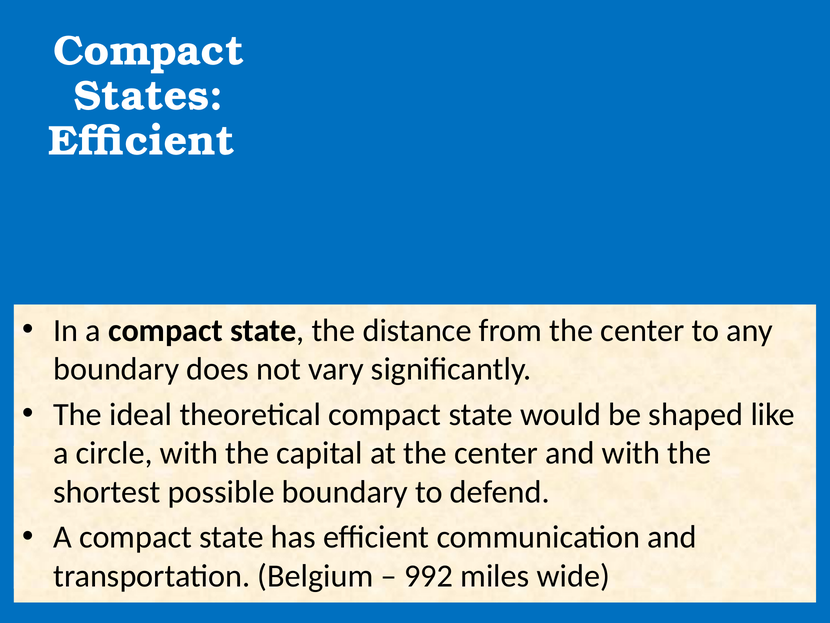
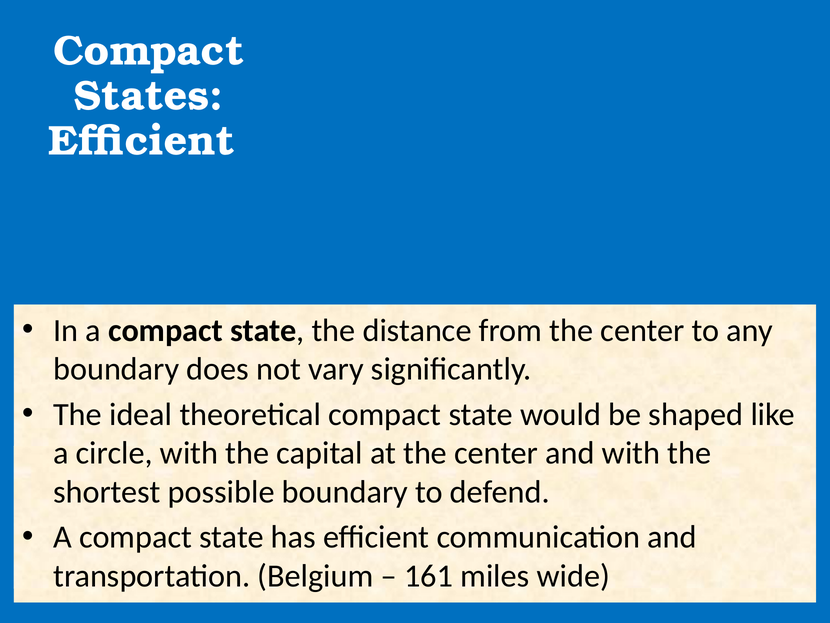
992: 992 -> 161
